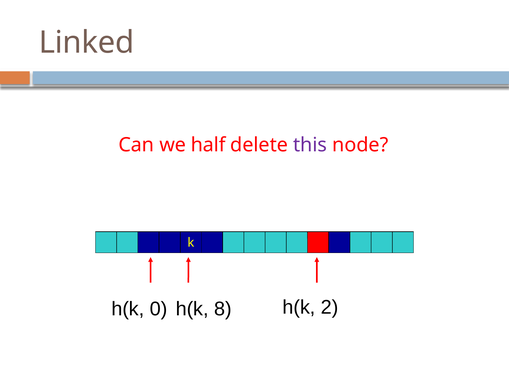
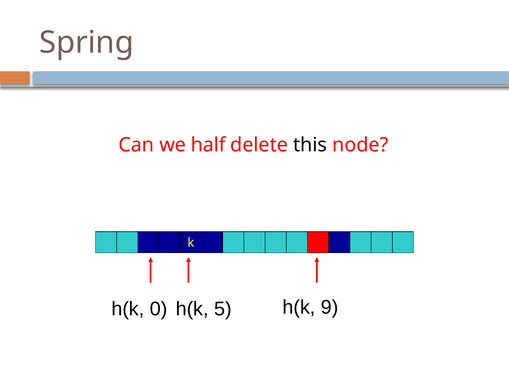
Linked: Linked -> Spring
this colour: purple -> black
8: 8 -> 5
2: 2 -> 9
